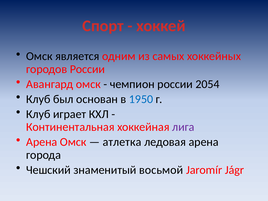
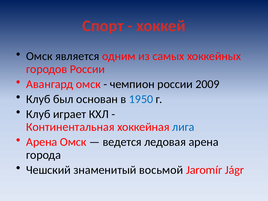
2054: 2054 -> 2009
лига colour: purple -> blue
атлетка: атлетка -> ведется
